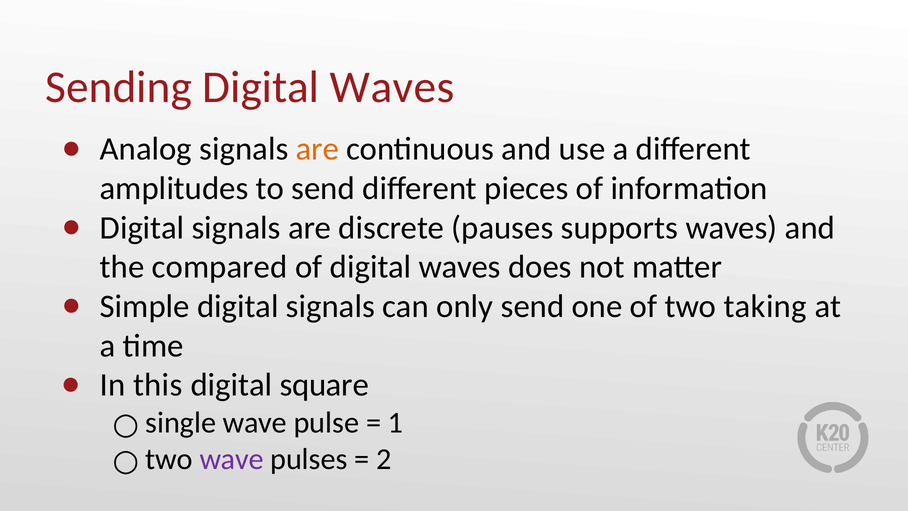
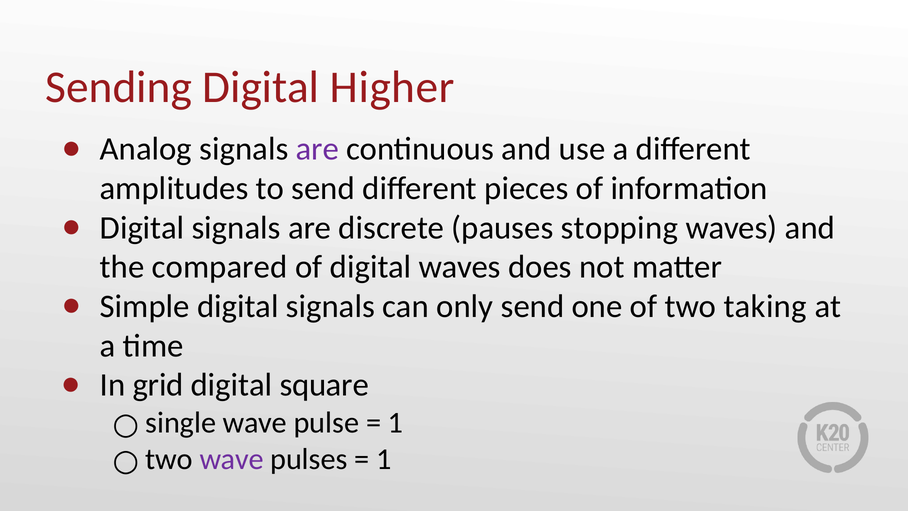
Sending Digital Waves: Waves -> Higher
are at (317, 149) colour: orange -> purple
supports: supports -> stopping
this: this -> grid
2 at (384, 459): 2 -> 1
